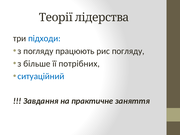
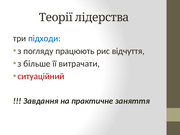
рис погляду: погляду -> відчуття
потрібних: потрібних -> витрачати
ситуаційний colour: blue -> red
